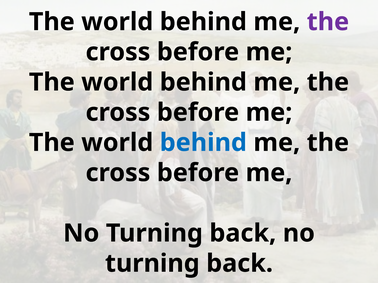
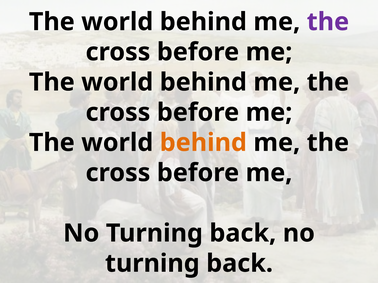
behind at (203, 143) colour: blue -> orange
